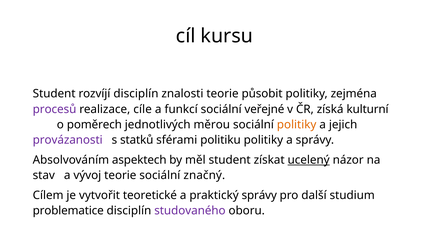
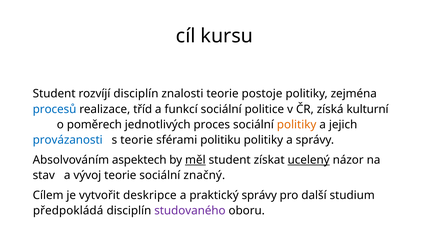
působit: působit -> postoje
procesů colour: purple -> blue
cíle: cíle -> tříd
veřejné: veřejné -> politice
měrou: měrou -> proces
provázanosti colour: purple -> blue
s statků: statků -> teorie
měl underline: none -> present
teoretické: teoretické -> deskripce
problematice: problematice -> předpokládá
